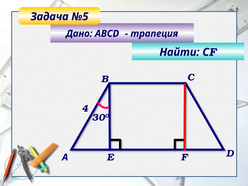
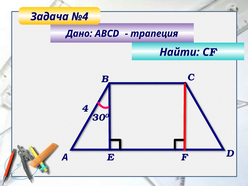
№5: №5 -> №4
